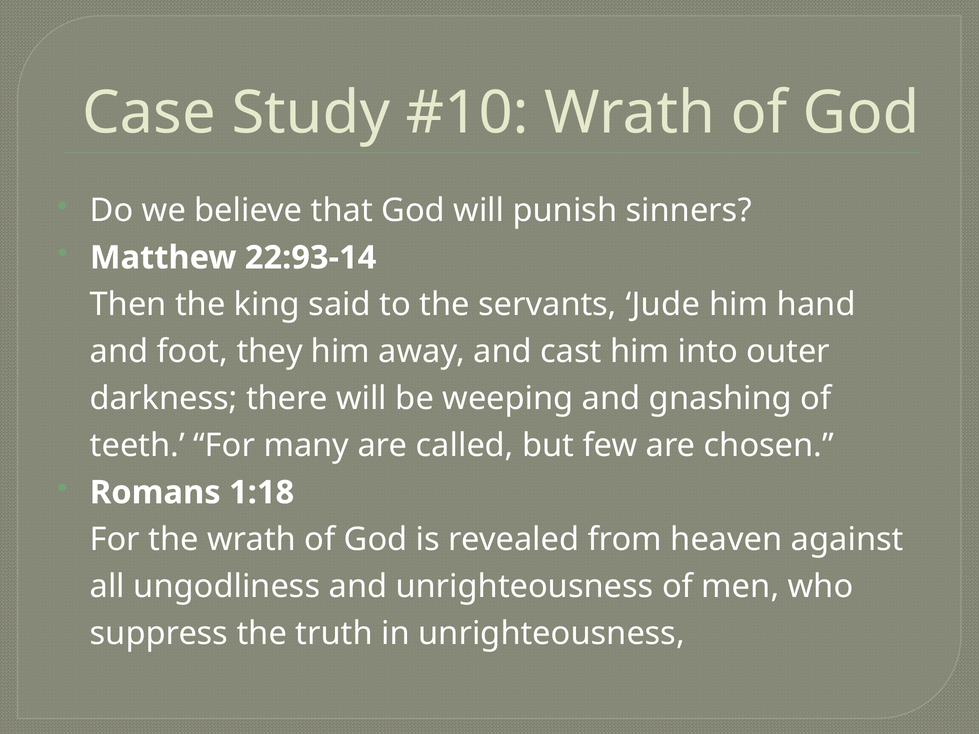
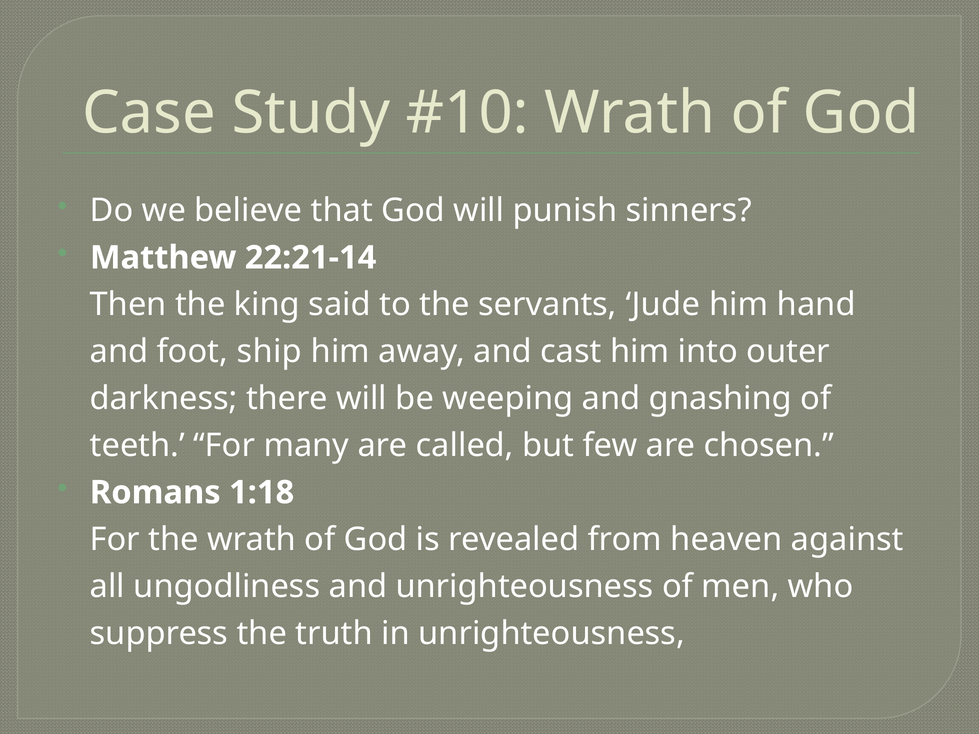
22:93-14: 22:93-14 -> 22:21-14
they: they -> ship
